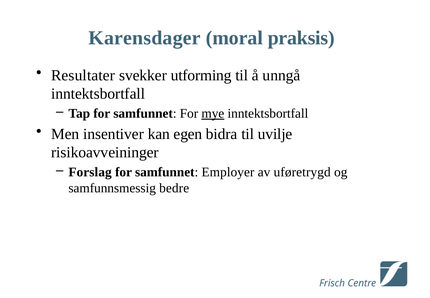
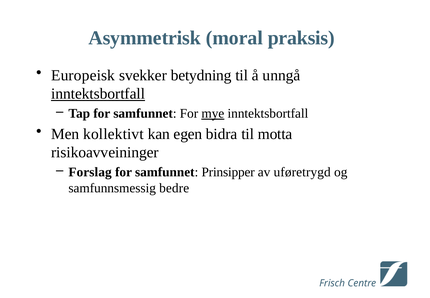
Karensdager: Karensdager -> Asymmetrisk
Resultater: Resultater -> Europeisk
utforming: utforming -> betydning
inntektsbortfall at (98, 94) underline: none -> present
insentiver: insentiver -> kollektivt
uvilje: uvilje -> motta
Employer: Employer -> Prinsipper
